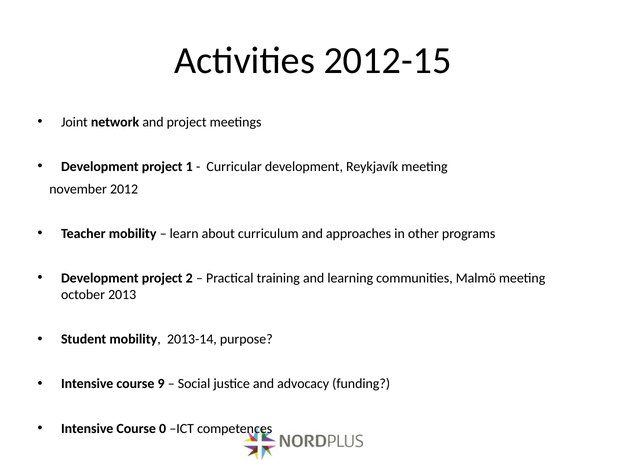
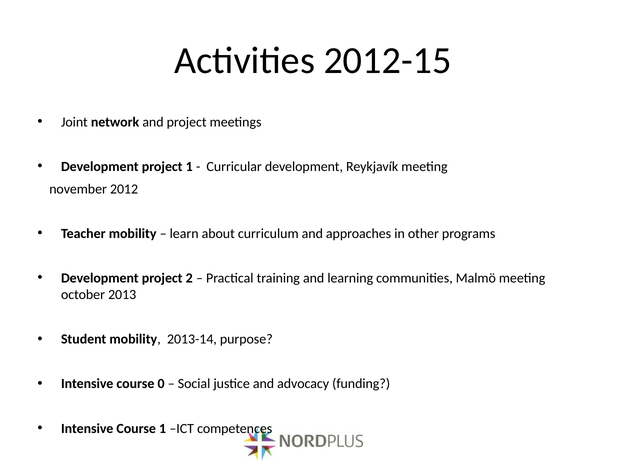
9: 9 -> 0
Course 0: 0 -> 1
